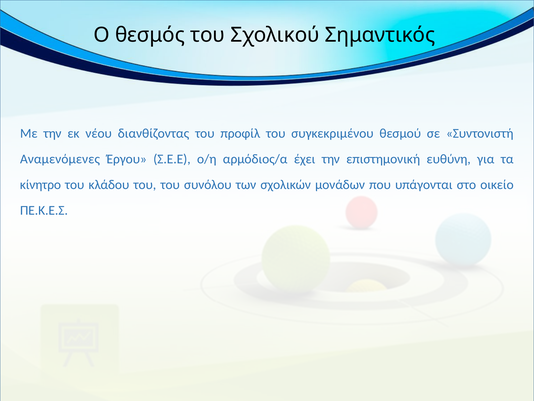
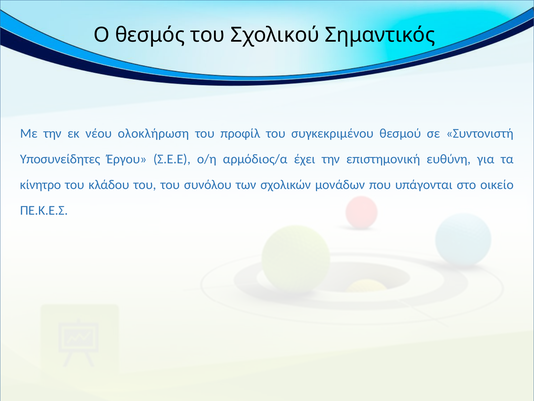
διανθίζοντας: διανθίζοντας -> ολοκλήρωση
Αναμενόμενες: Αναμενόμενες -> Υποσυνείδητες
